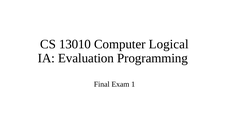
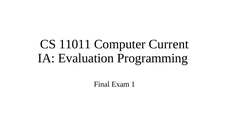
13010: 13010 -> 11011
Logical: Logical -> Current
